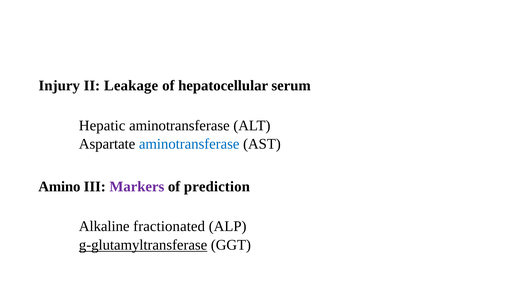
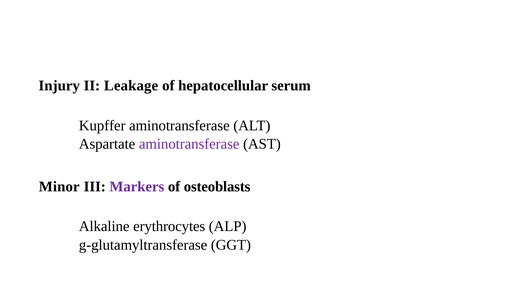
Hepatic: Hepatic -> Kupffer
aminotransferase at (189, 144) colour: blue -> purple
Amino: Amino -> Minor
prediction: prediction -> osteoblasts
fractionated: fractionated -> erythrocytes
g-glutamyltransferase underline: present -> none
